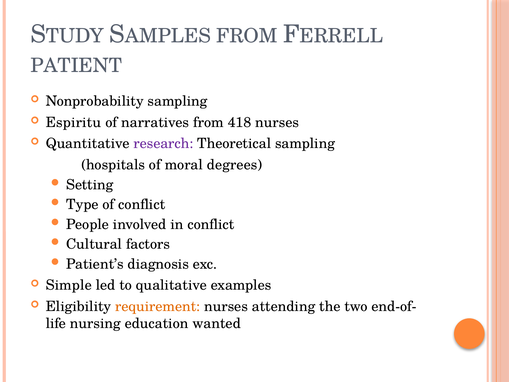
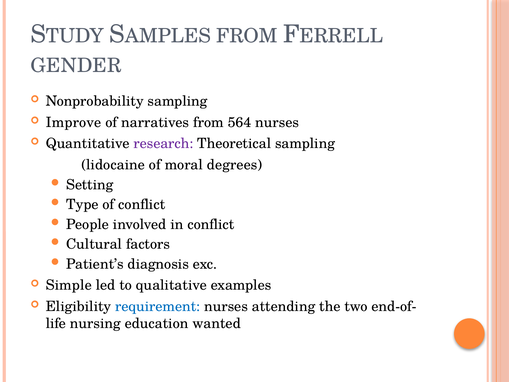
PATIENT: PATIENT -> GENDER
Espiritu: Espiritu -> Improve
418: 418 -> 564
hospitals: hospitals -> lidocaine
requirement colour: orange -> blue
